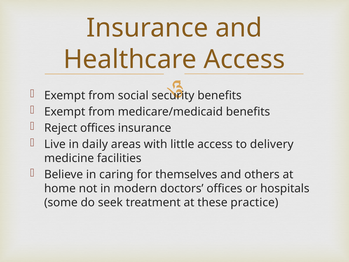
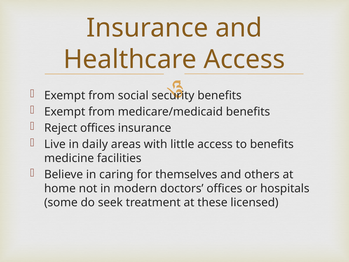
to delivery: delivery -> benefits
practice: practice -> licensed
